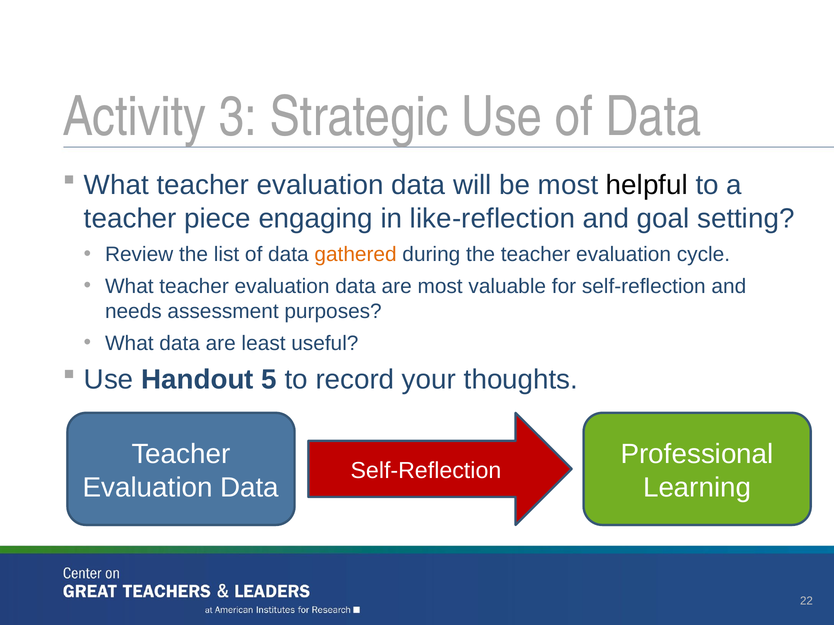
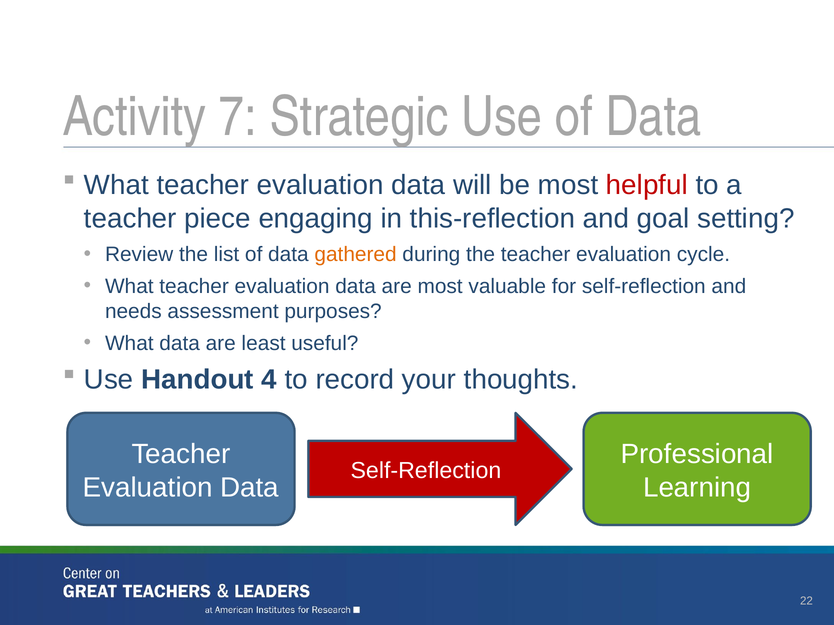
3: 3 -> 7
helpful colour: black -> red
like-reflection: like-reflection -> this-reflection
5: 5 -> 4
